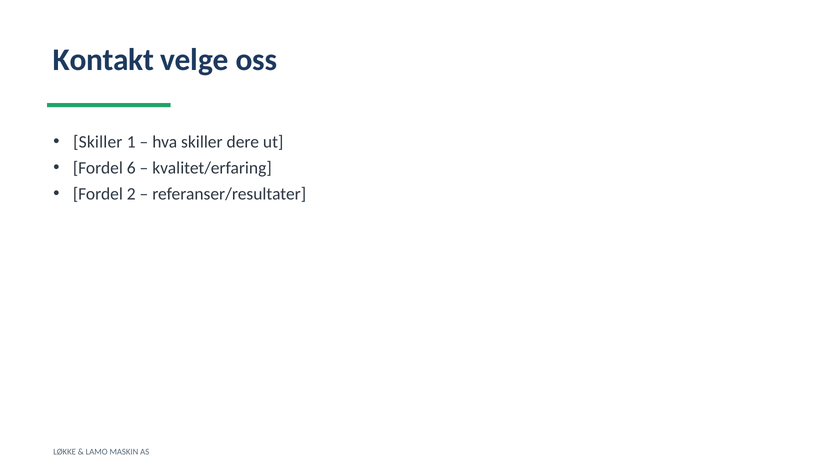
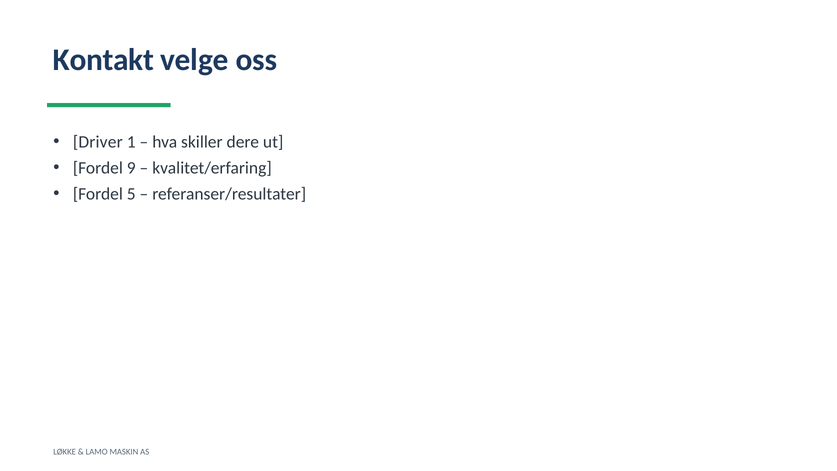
Skiller at (98, 142): Skiller -> Driver
6: 6 -> 9
2: 2 -> 5
